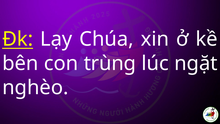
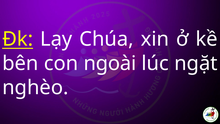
trùng: trùng -> ngoài
